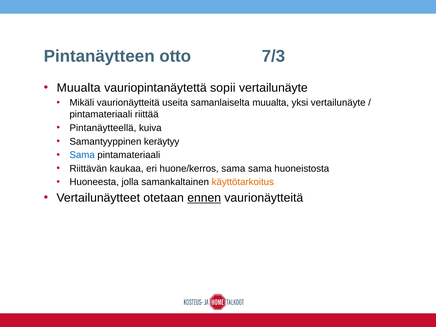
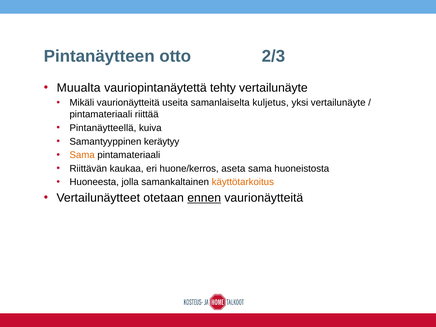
7/3: 7/3 -> 2/3
sopii: sopii -> tehty
samanlaiselta muualta: muualta -> kuljetus
Sama at (82, 155) colour: blue -> orange
huone/kerros sama: sama -> aseta
